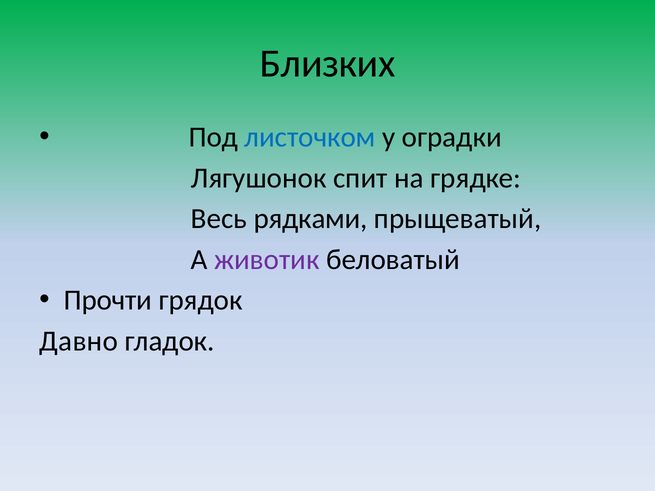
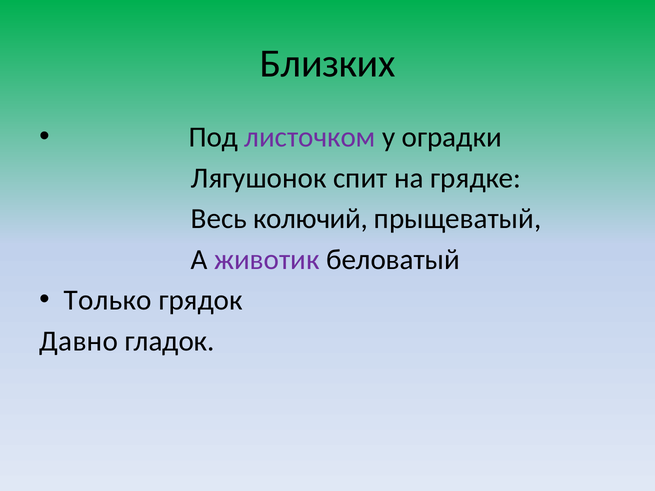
листочком colour: blue -> purple
рядками: рядками -> колючий
Прочти: Прочти -> Только
